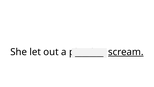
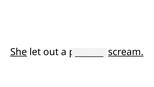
She underline: none -> present
